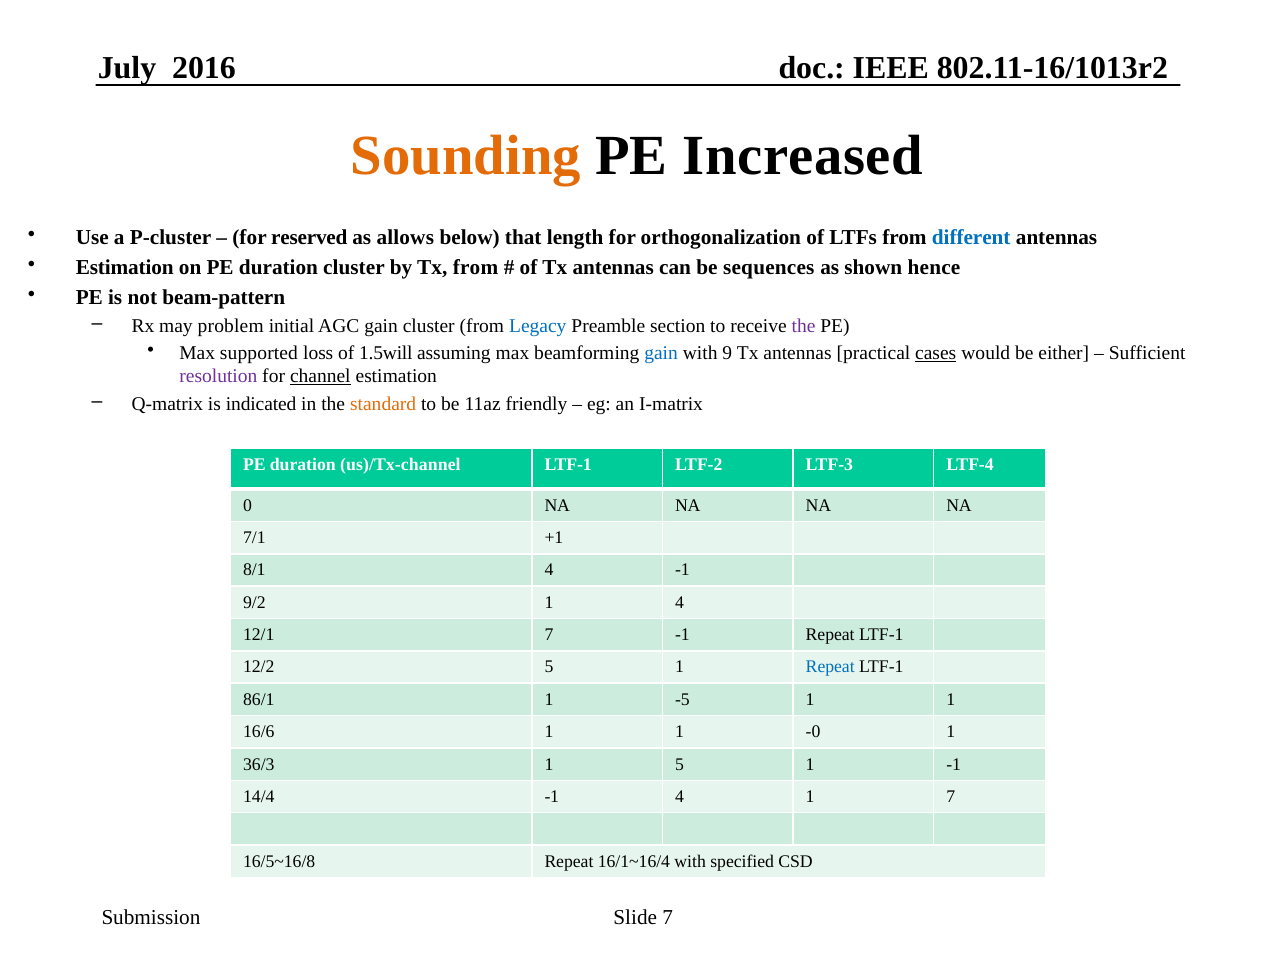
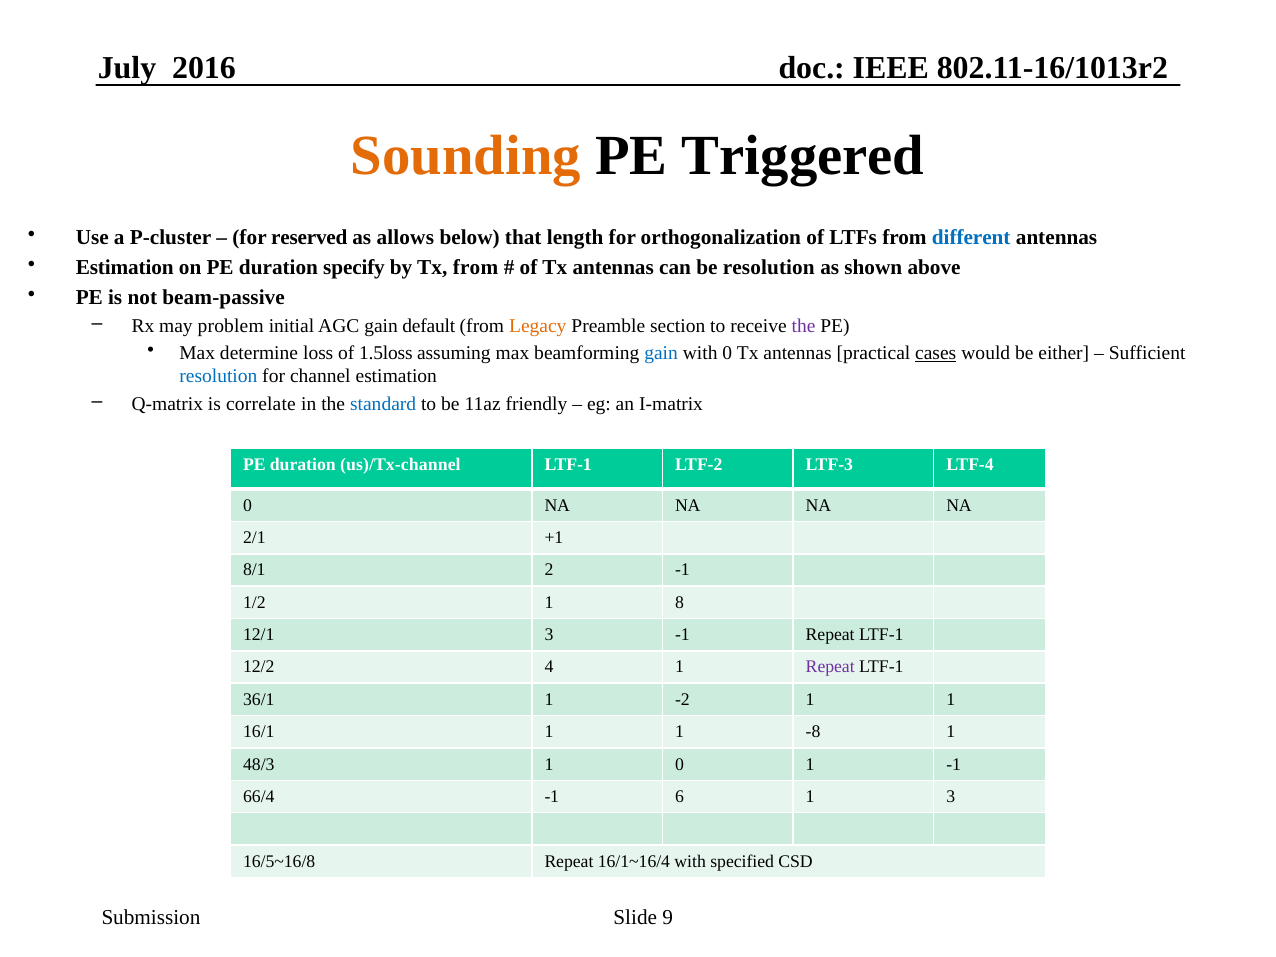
Increased: Increased -> Triggered
duration cluster: cluster -> specify
be sequences: sequences -> resolution
hence: hence -> above
beam-pattern: beam-pattern -> beam-passive
gain cluster: cluster -> default
Legacy colour: blue -> orange
supported: supported -> determine
1.5will: 1.5will -> 1.5loss
with 9: 9 -> 0
resolution at (218, 376) colour: purple -> blue
channel underline: present -> none
indicated: indicated -> correlate
standard colour: orange -> blue
7/1: 7/1 -> 2/1
8/1 4: 4 -> 2
9/2: 9/2 -> 1/2
1 4: 4 -> 8
12/1 7: 7 -> 3
12/2 5: 5 -> 4
Repeat at (830, 667) colour: blue -> purple
86/1: 86/1 -> 36/1
-5: -5 -> -2
16/6: 16/6 -> 16/1
-0: -0 -> -8
36/3: 36/3 -> 48/3
1 5: 5 -> 0
14/4: 14/4 -> 66/4
-1 4: 4 -> 6
1 7: 7 -> 3
Slide 7: 7 -> 9
